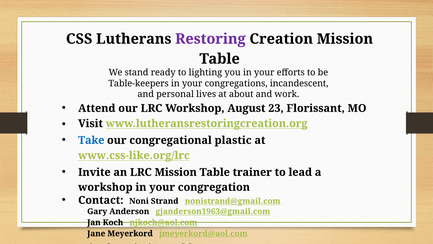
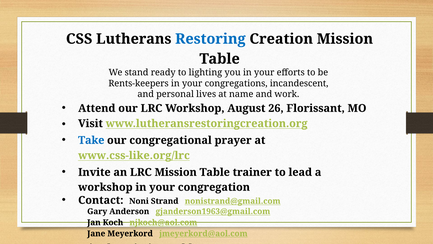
Restoring colour: purple -> blue
Table-keepers: Table-keepers -> Rents-keepers
about: about -> name
23: 23 -> 26
plastic: plastic -> prayer
